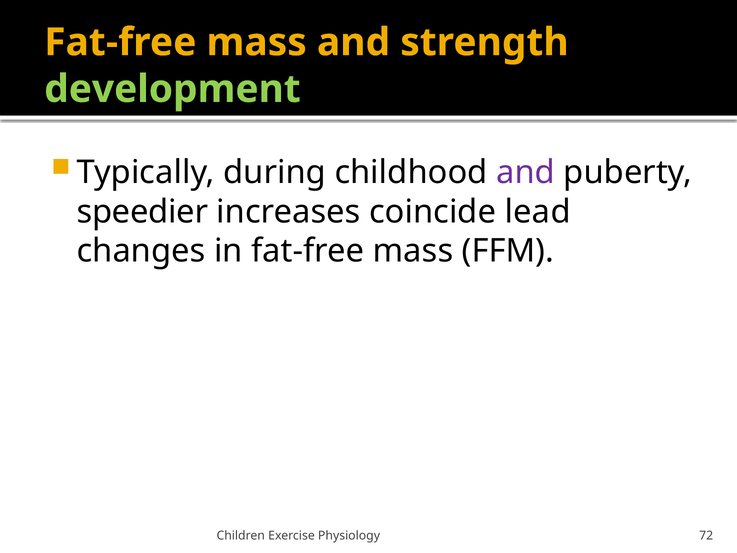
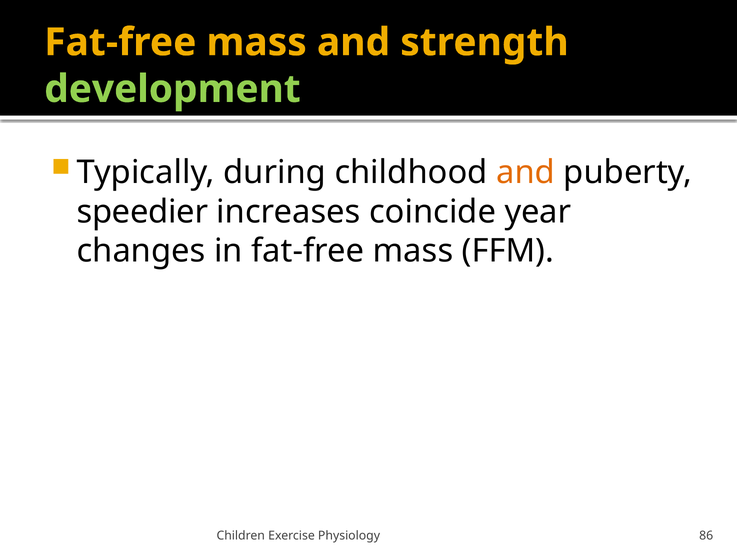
and at (526, 172) colour: purple -> orange
lead: lead -> year
72: 72 -> 86
